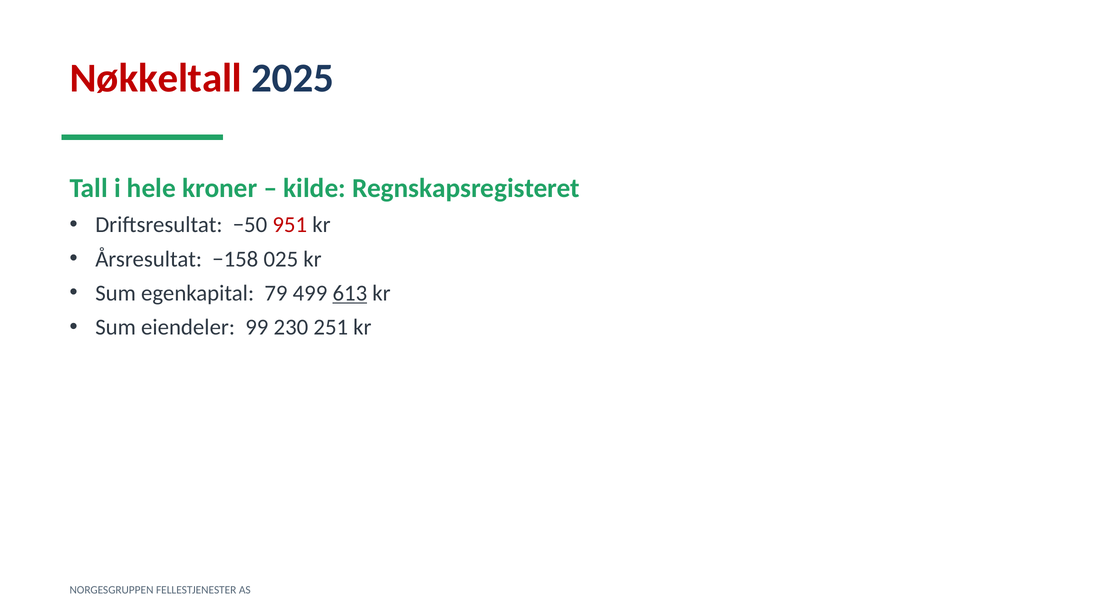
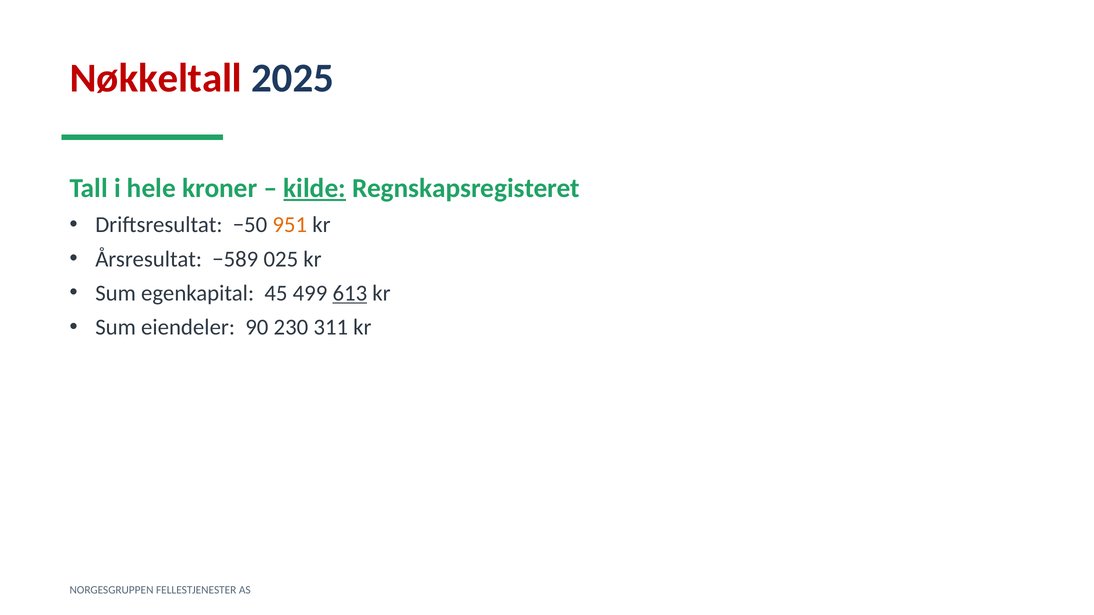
kilde underline: none -> present
951 colour: red -> orange
−158: −158 -> −589
79: 79 -> 45
99: 99 -> 90
251: 251 -> 311
